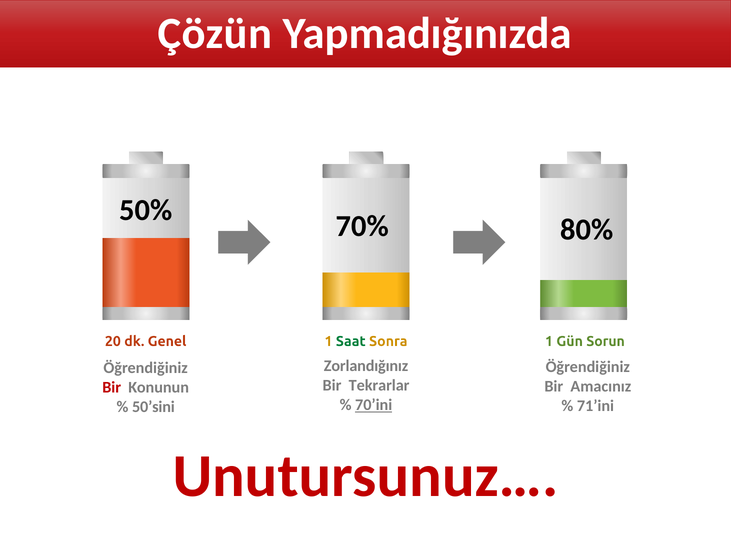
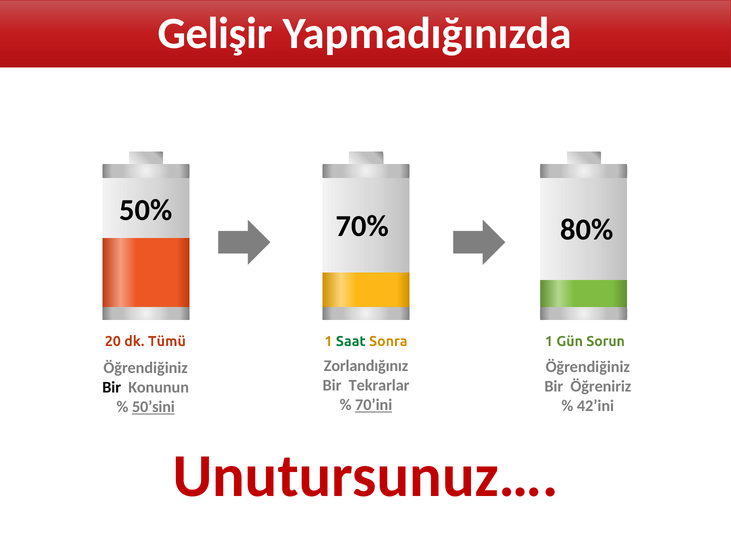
Çözün: Çözün -> Gelişir
Genel: Genel -> Tümü
Amacınız: Amacınız -> Öğreniriz
Bir at (112, 388) colour: red -> black
71’ini: 71’ini -> 42’ini
50’sini underline: none -> present
